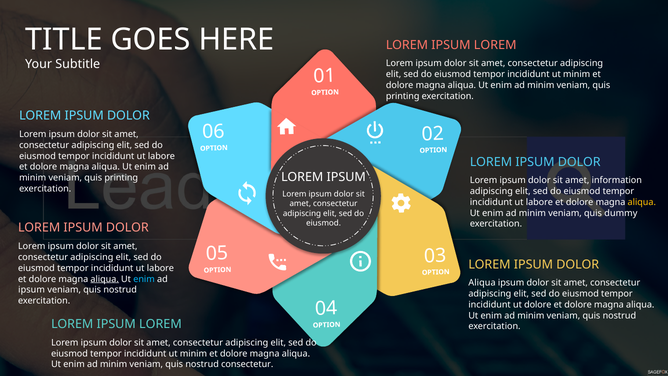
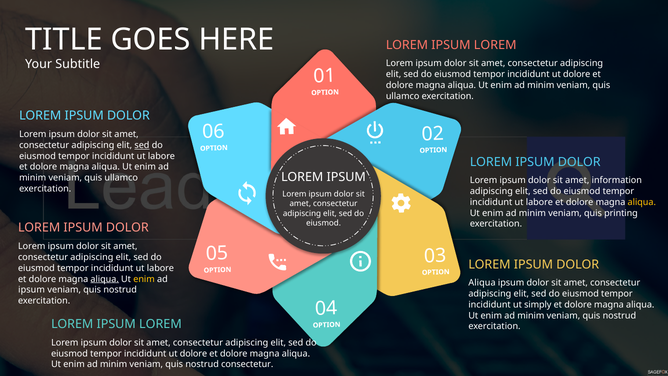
minim at (577, 74): minim -> dolore
printing at (403, 96): printing -> ullamco
sed at (142, 145) underline: none -> present
printing at (121, 178): printing -> ullamco
dummy: dummy -> printing
enim at (144, 279) colour: light blue -> yellow
ut dolore: dolore -> simply
minim at (193, 353): minim -> dolore
